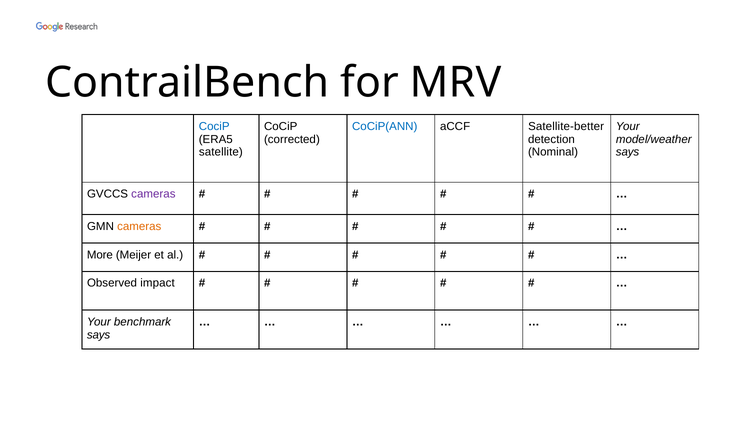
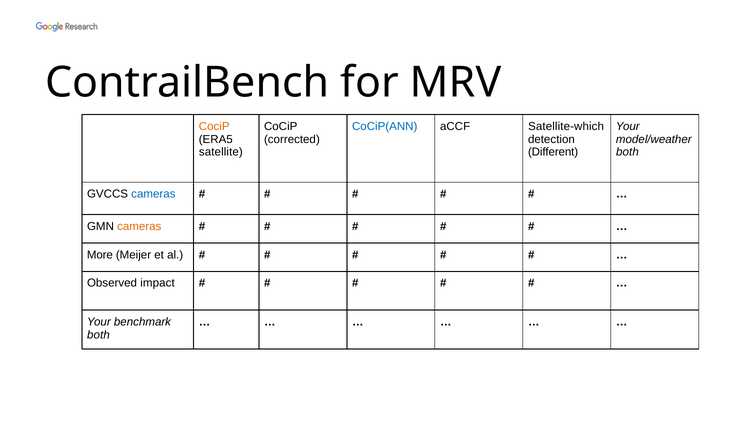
CociP at (214, 127) colour: blue -> orange
Satellite-better: Satellite-better -> Satellite-which
Nominal: Nominal -> Different
says at (628, 152): says -> both
cameras at (153, 194) colour: purple -> blue
says at (99, 335): says -> both
